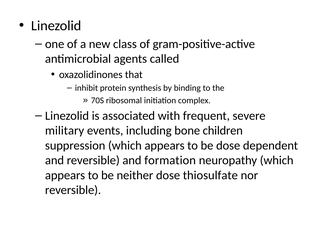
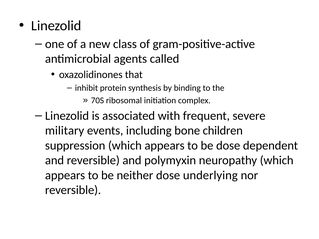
formation: formation -> polymyxin
thiosulfate: thiosulfate -> underlying
